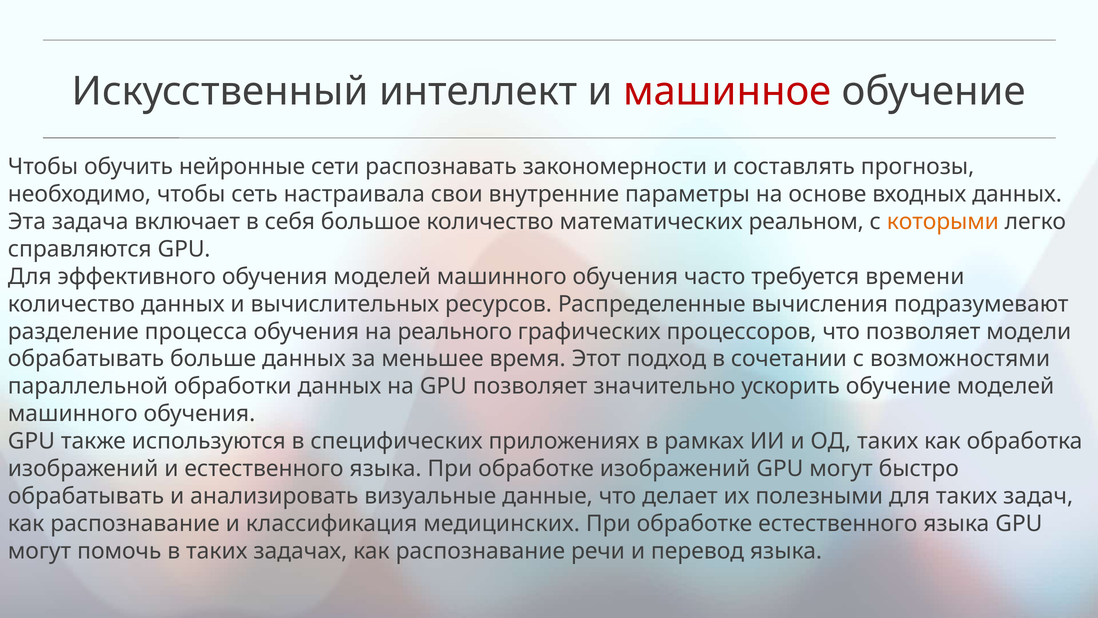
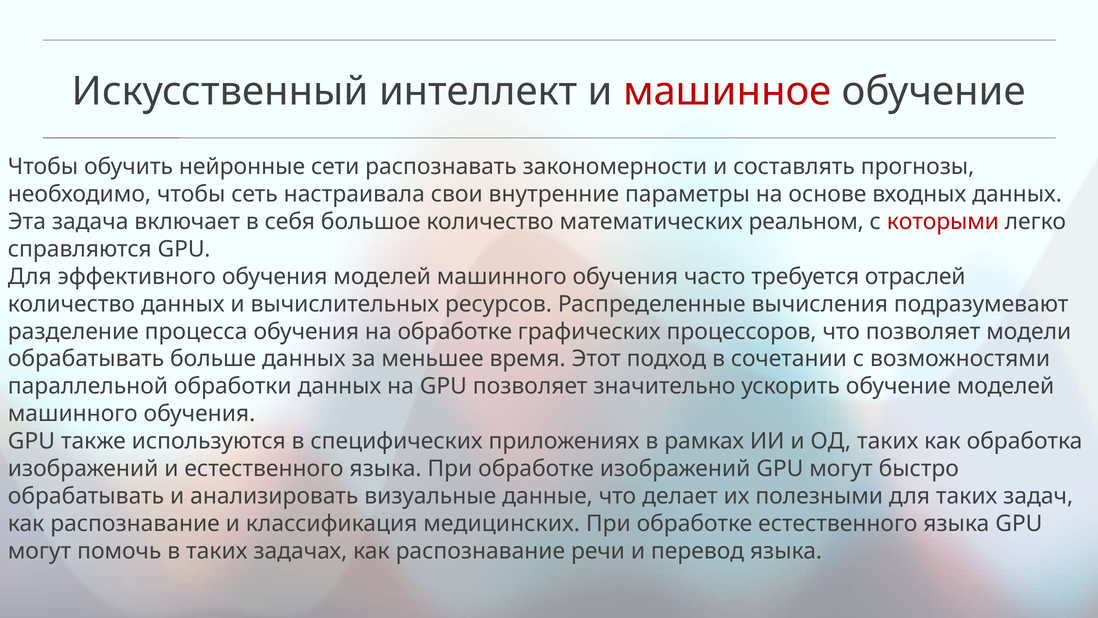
которыми colour: orange -> red
времени: времени -> отраслей
на реального: реального -> обработке
